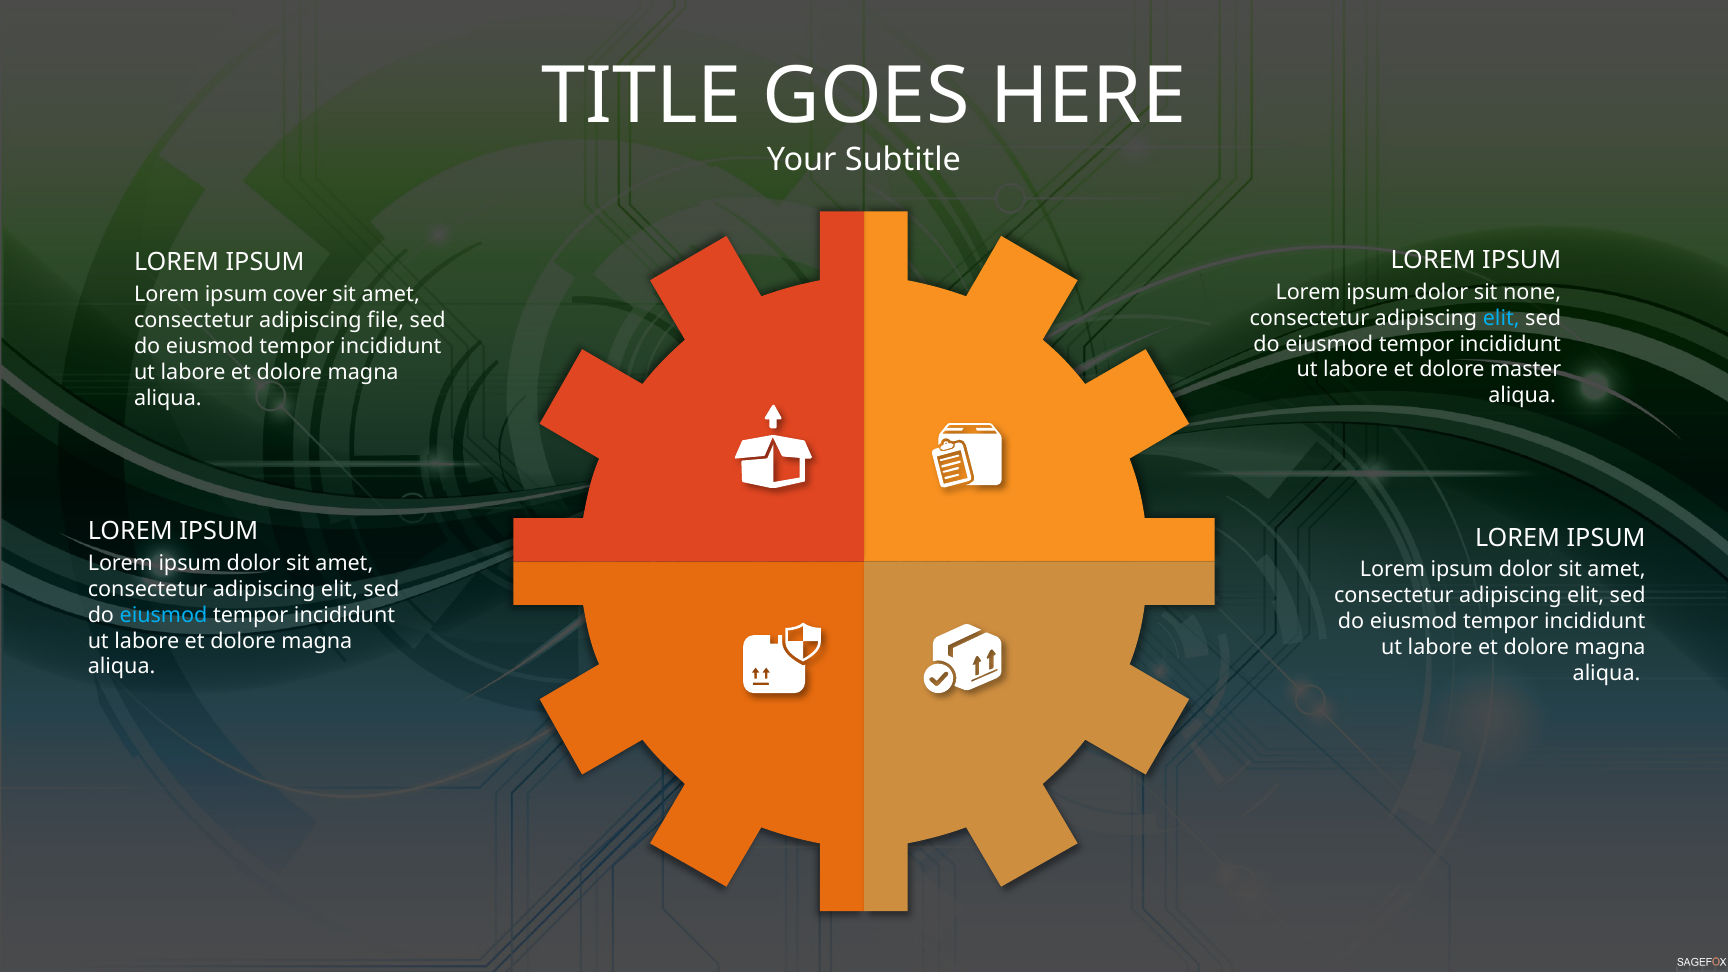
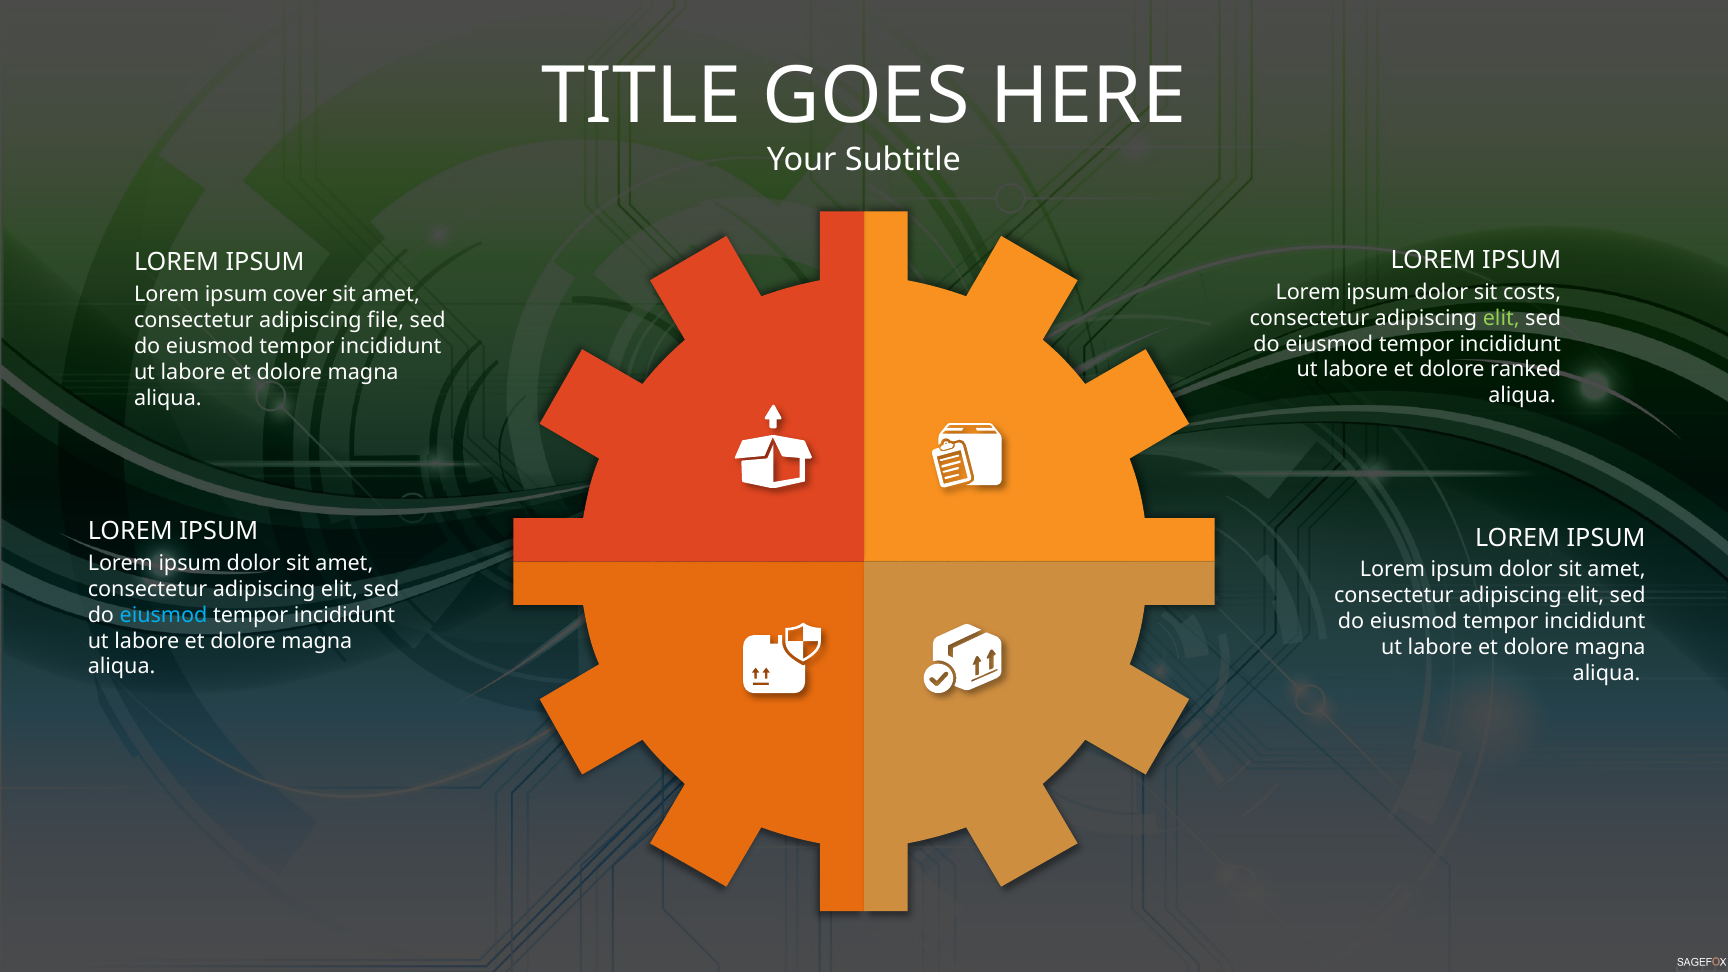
none: none -> costs
elit at (1501, 318) colour: light blue -> light green
master: master -> ranked
